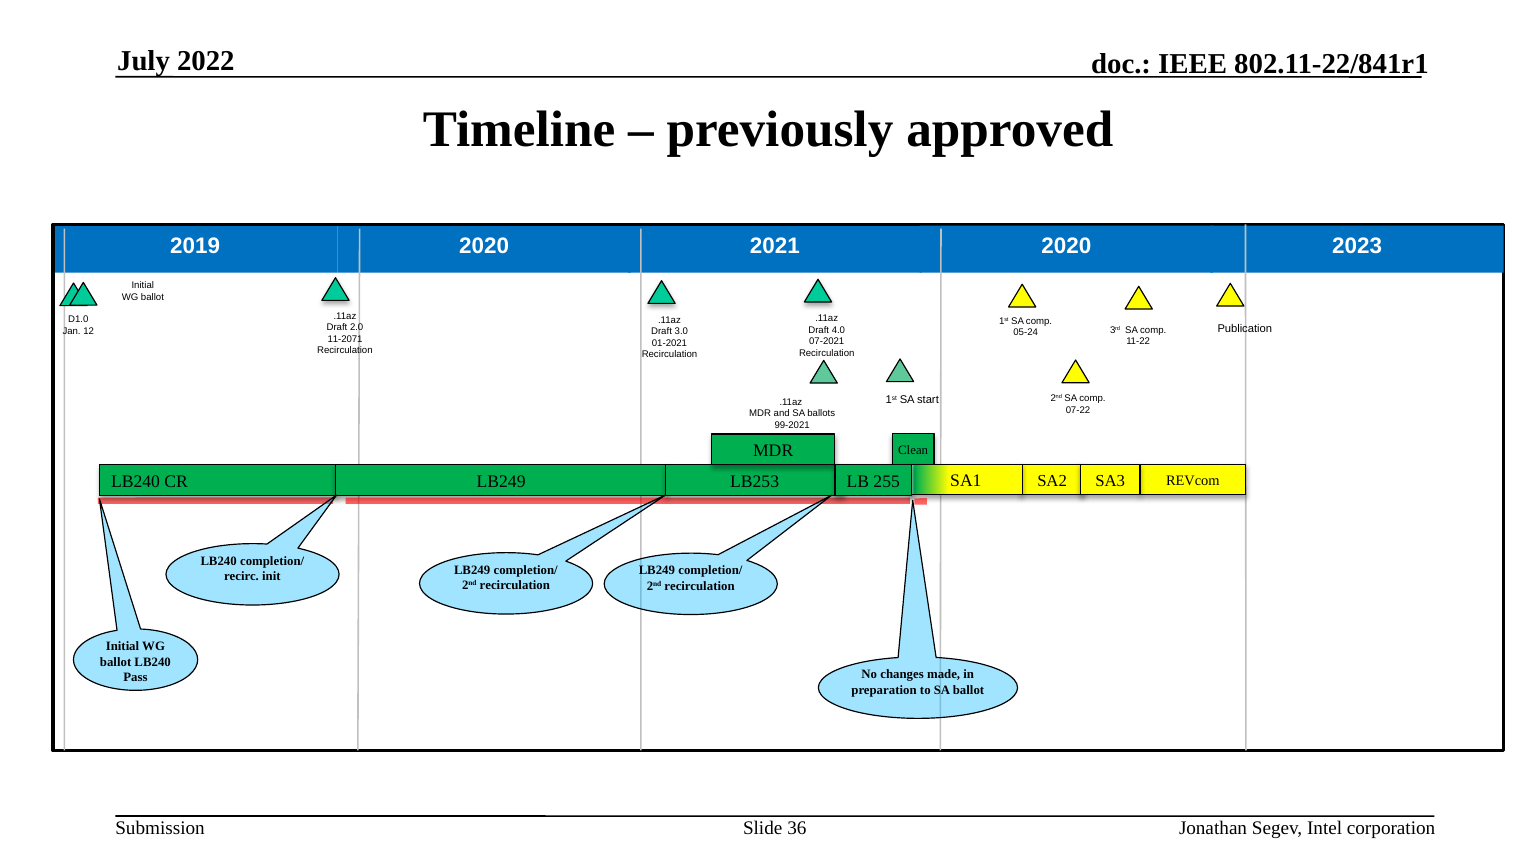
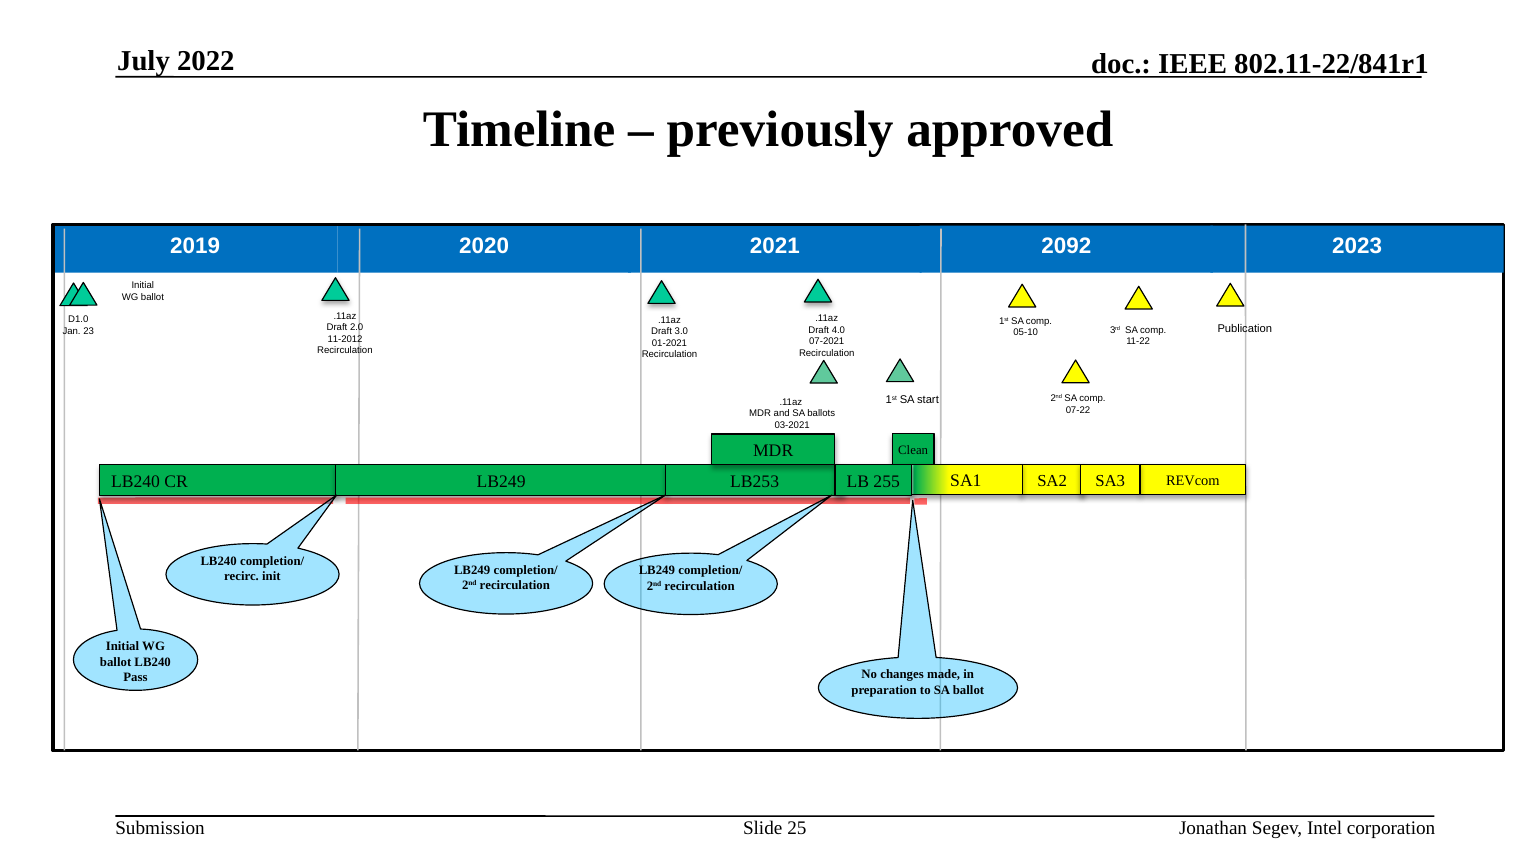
2019 2020: 2020 -> 2092
12: 12 -> 23
05-24: 05-24 -> 05-10
11-2071: 11-2071 -> 11-2012
99-2021: 99-2021 -> 03-2021
36: 36 -> 25
